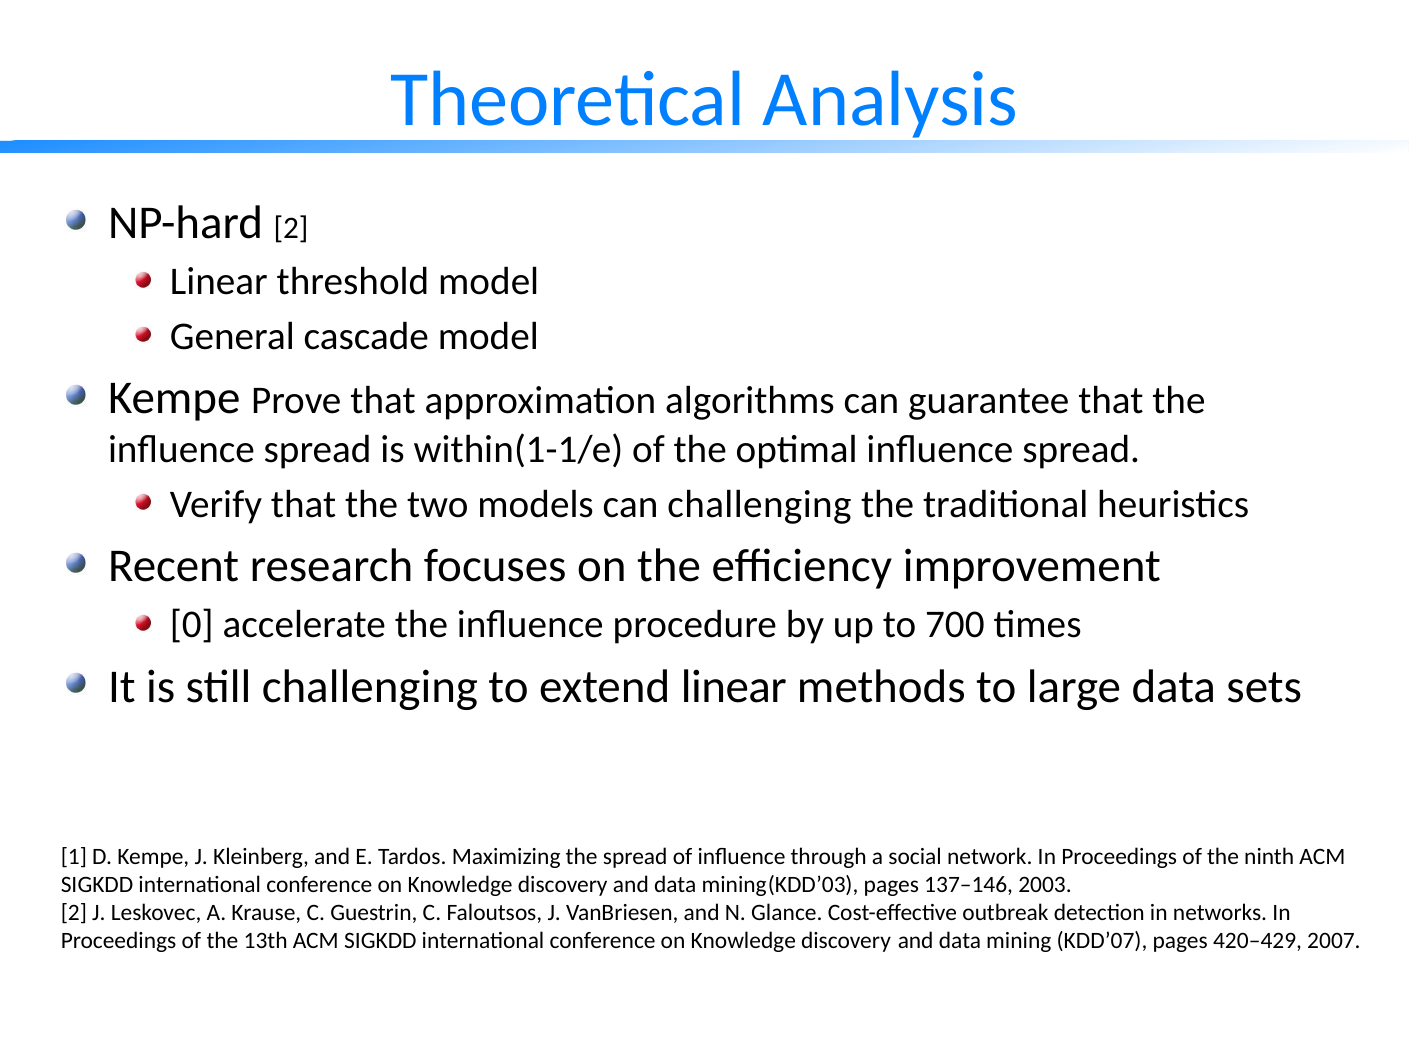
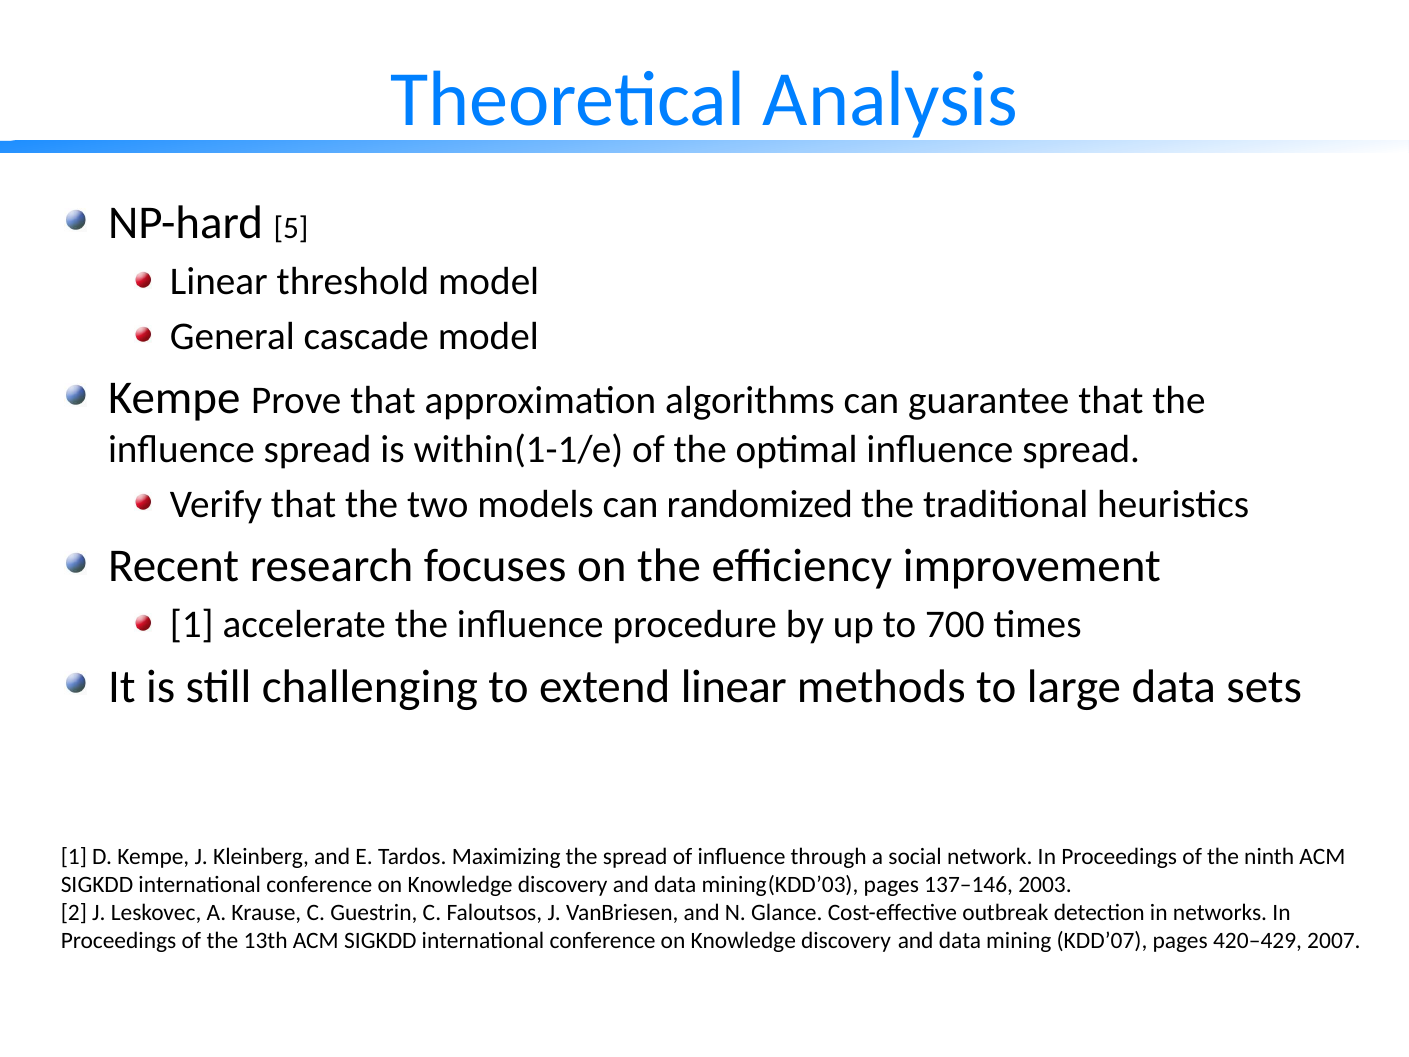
NP-hard 2: 2 -> 5
can challenging: challenging -> randomized
0 at (192, 625): 0 -> 1
